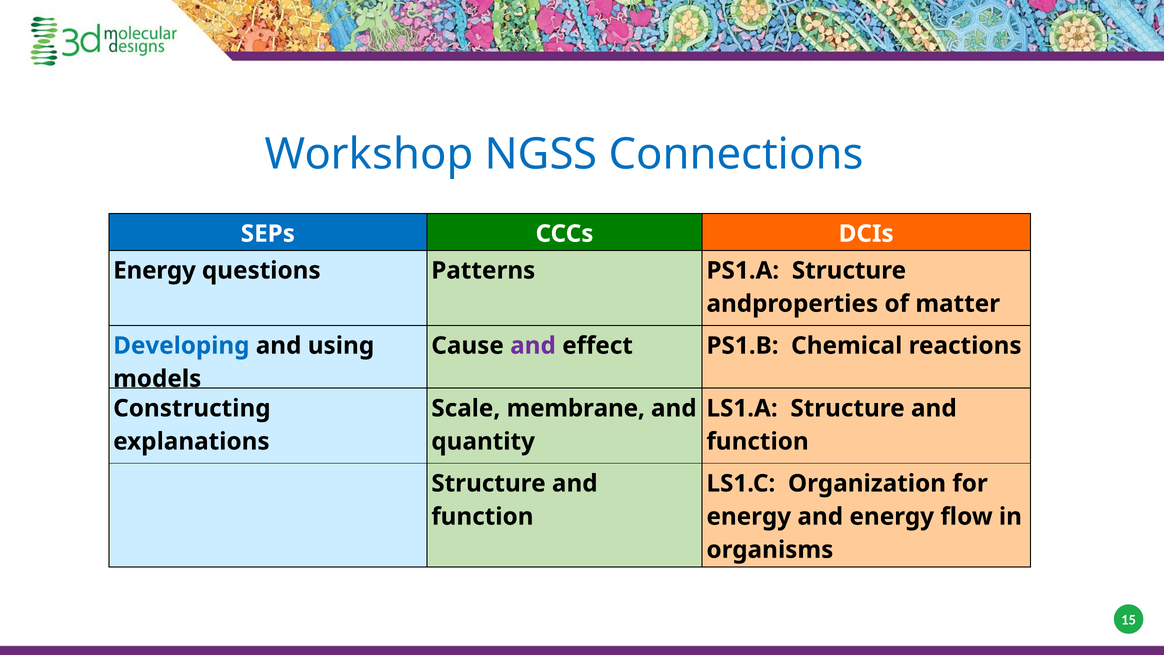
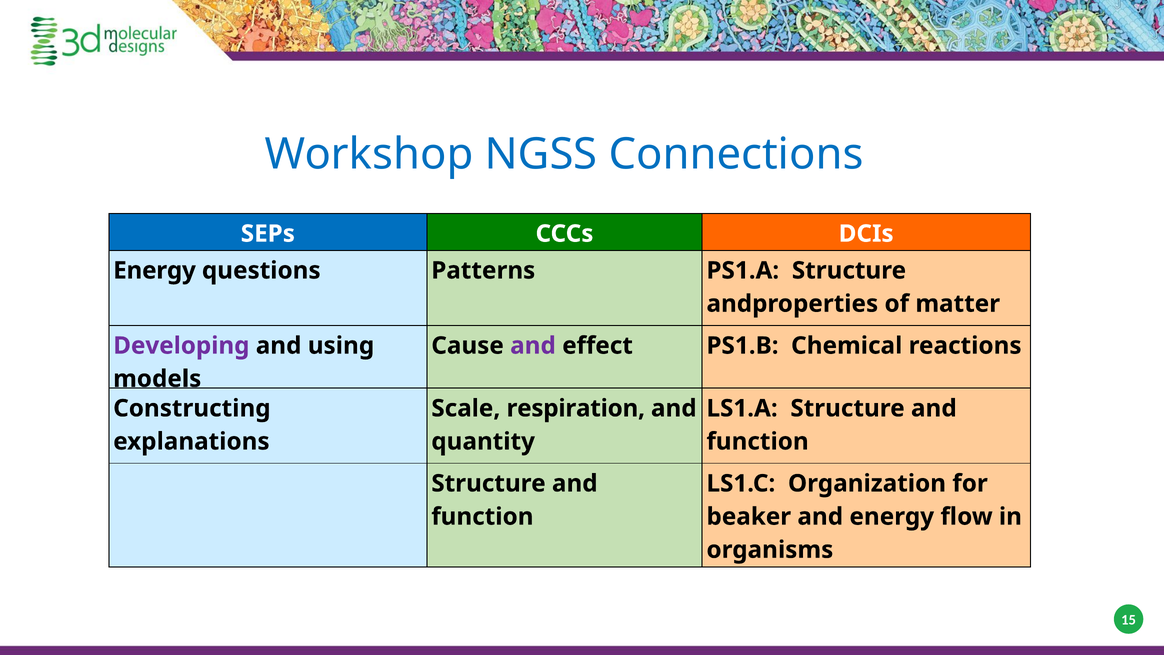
Developing colour: blue -> purple
membrane: membrane -> respiration
energy at (749, 516): energy -> beaker
